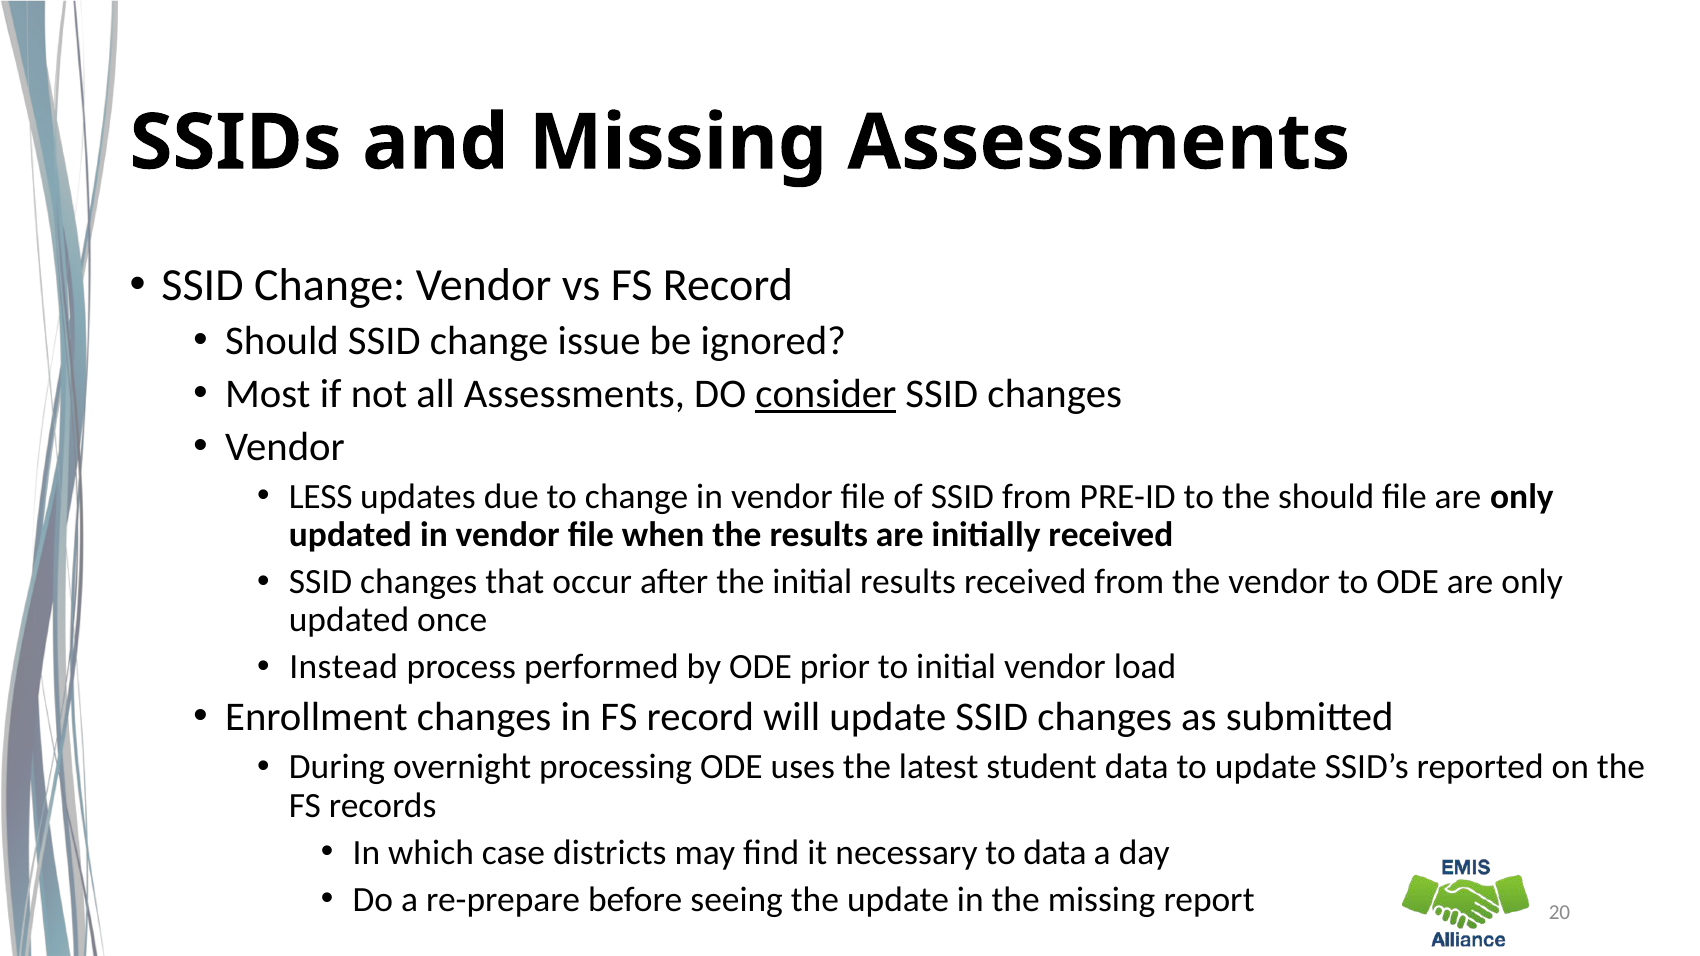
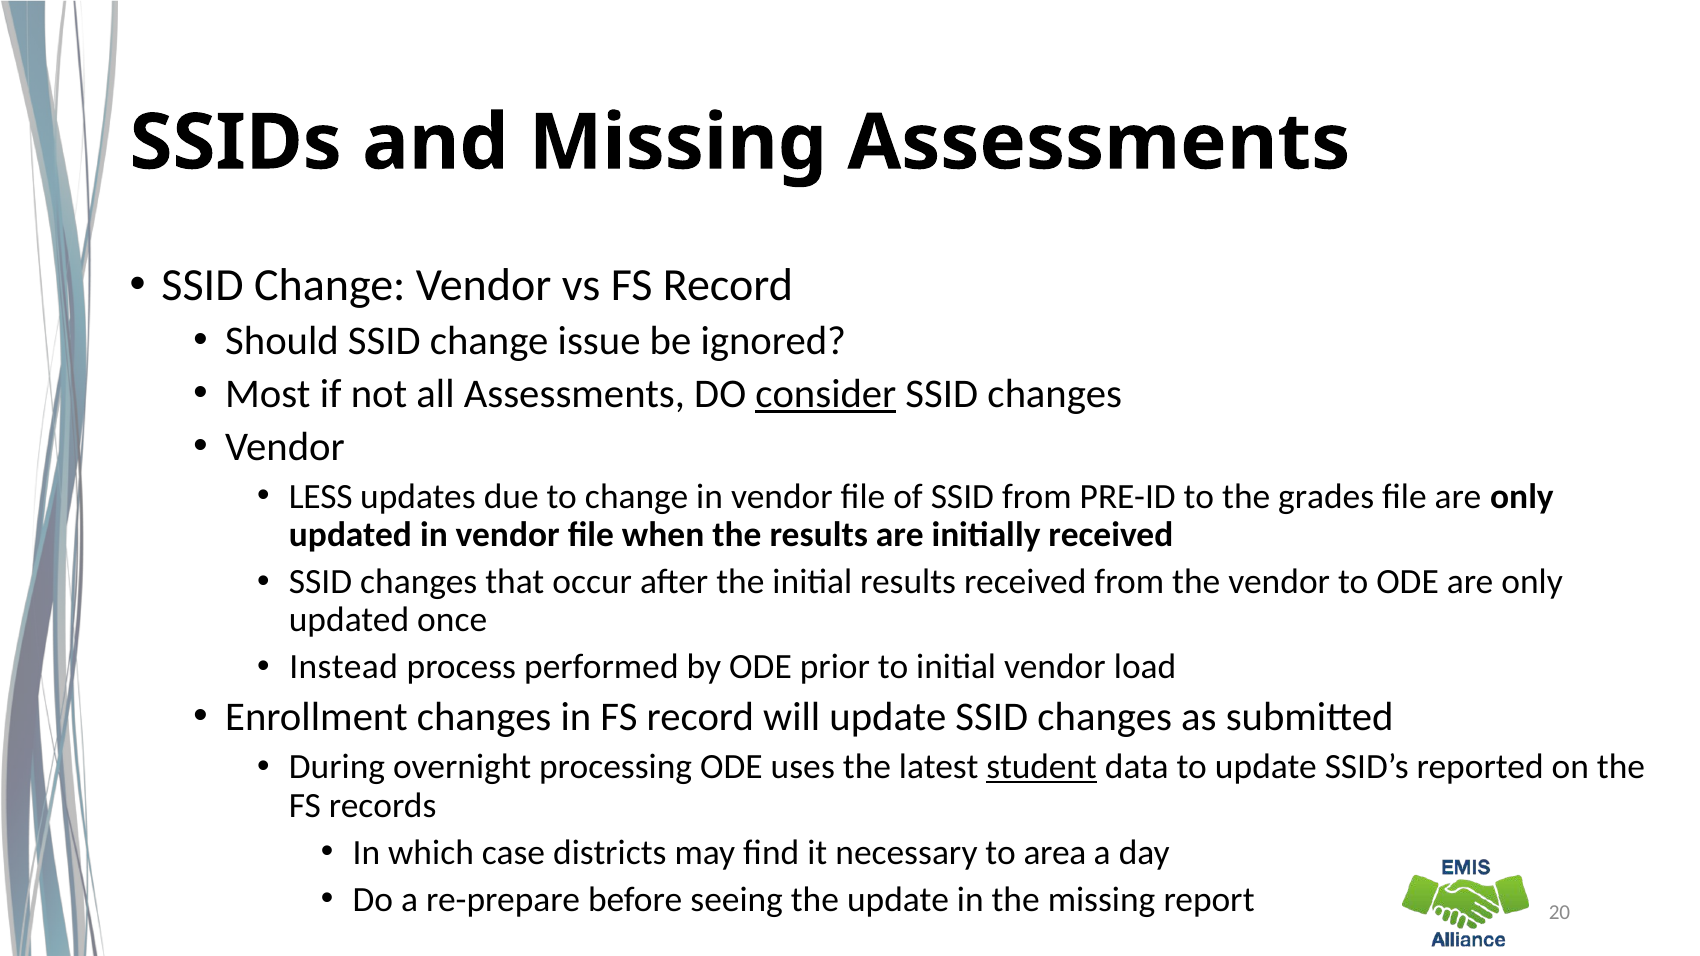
the should: should -> grades
student underline: none -> present
to data: data -> area
